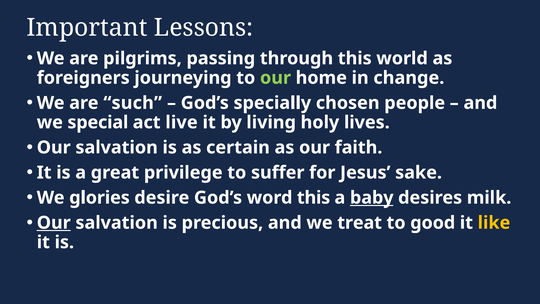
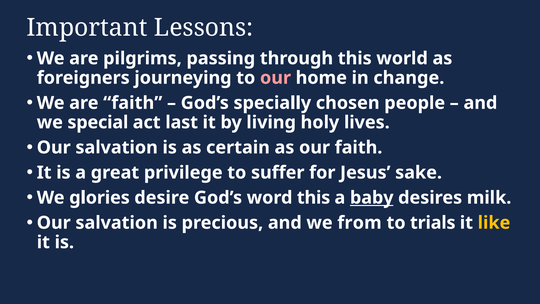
our at (276, 78) colour: light green -> pink
are such: such -> faith
live: live -> last
Our at (54, 223) underline: present -> none
treat: treat -> from
good: good -> trials
